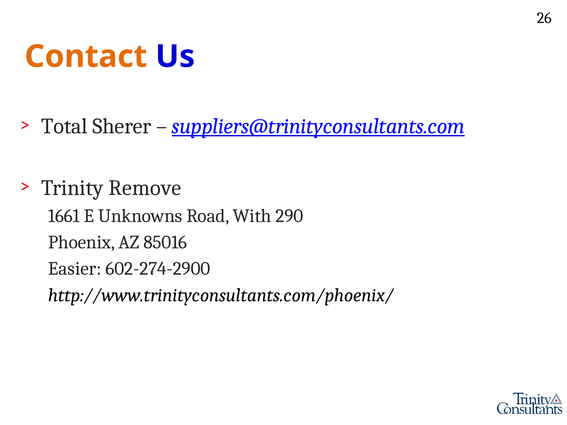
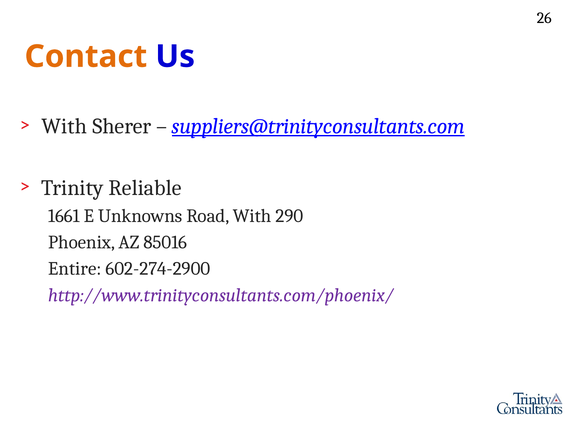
Total at (64, 126): Total -> With
Remove: Remove -> Reliable
Easier: Easier -> Entire
http://www.trinityconsultants.com/phoenix/ colour: black -> purple
